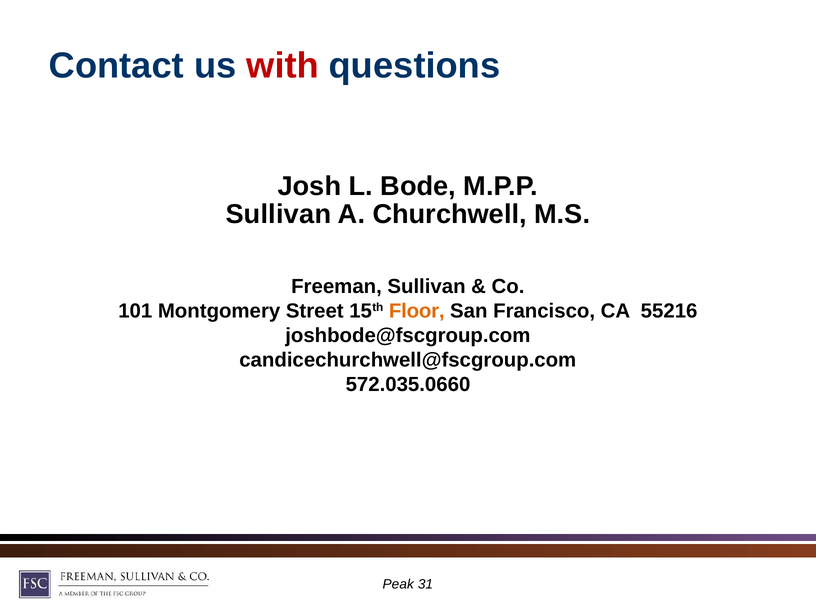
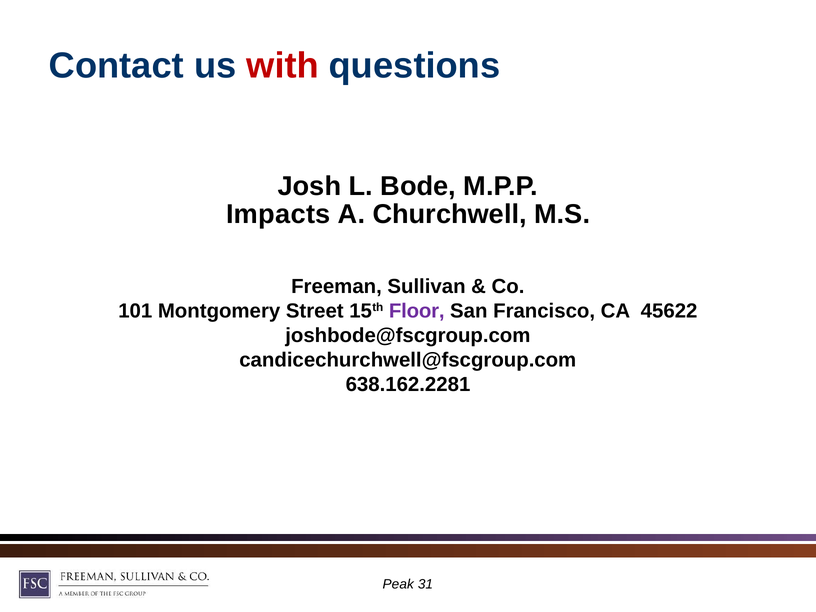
Sullivan at (278, 214): Sullivan -> Impacts
Floor colour: orange -> purple
55216: 55216 -> 45622
572.035.0660: 572.035.0660 -> 638.162.2281
